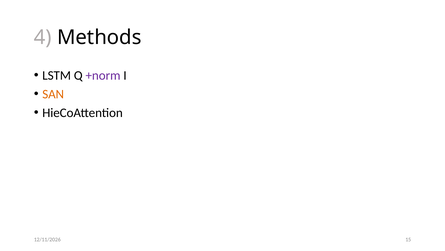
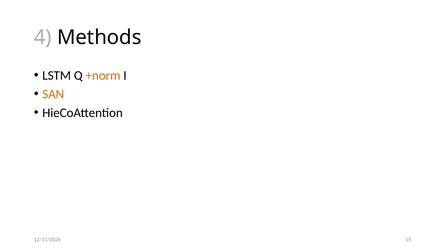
+norm colour: purple -> orange
